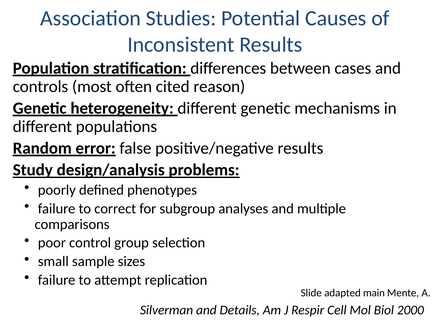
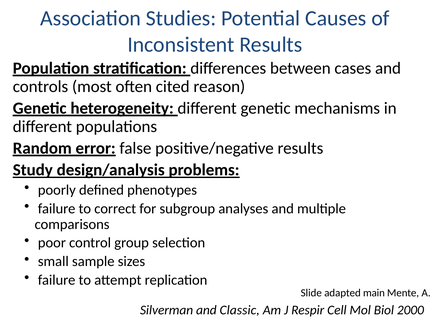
Details: Details -> Classic
